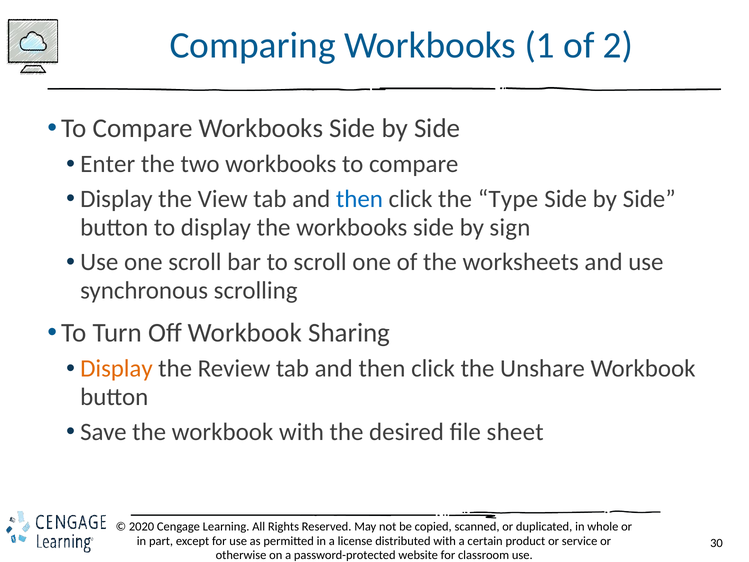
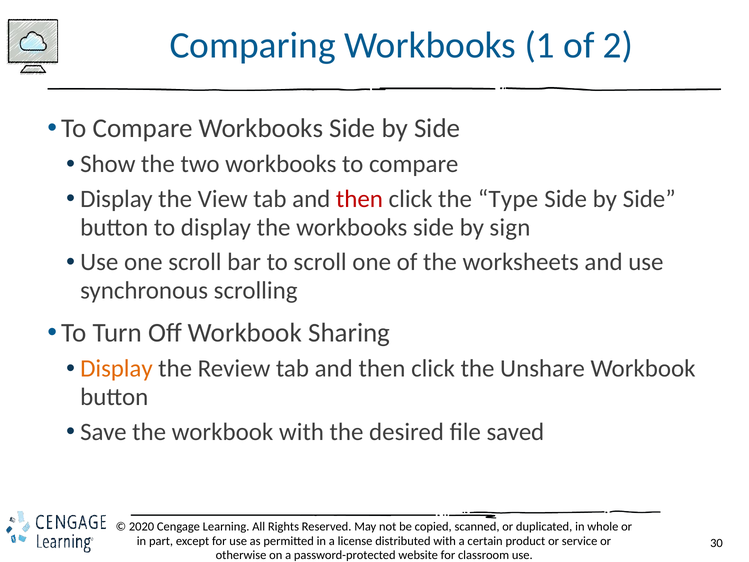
Enter: Enter -> Show
then at (359, 199) colour: blue -> red
sheet: sheet -> saved
